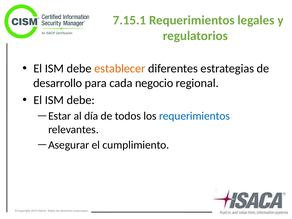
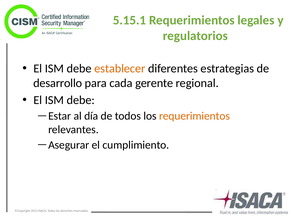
7.15.1: 7.15.1 -> 5.15.1
negocio: negocio -> gerente
requerimientos at (194, 116) colour: blue -> orange
